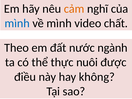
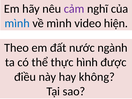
cảm colour: orange -> purple
chất: chất -> hiện
nuôi: nuôi -> hình
